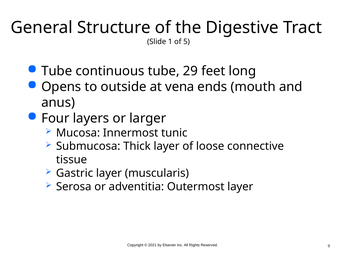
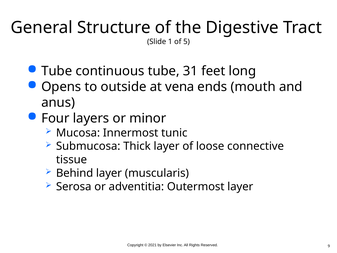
29: 29 -> 31
larger: larger -> minor
Gastric: Gastric -> Behind
